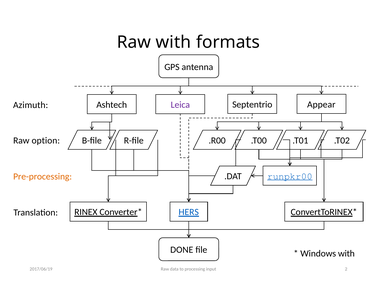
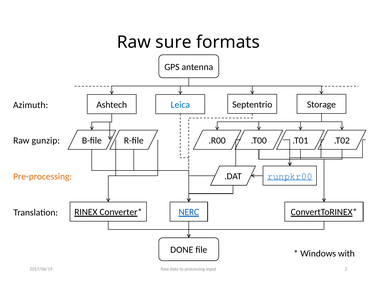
Raw with: with -> sure
Leica colour: purple -> blue
Appear: Appear -> Storage
option: option -> gunzip
HERS: HERS -> NERC
